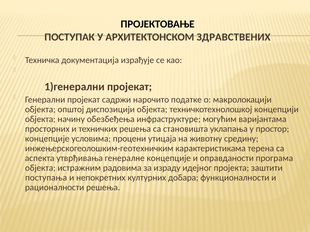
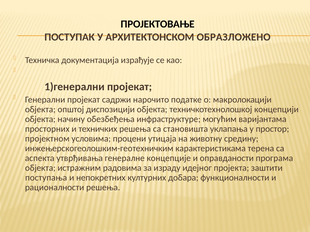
ЗДРАВСТВЕНИХ: ЗДРАВСТВЕНИХ -> ОБРАЗЛОЖЕНО
концепције at (47, 139): концепције -> пројектном
